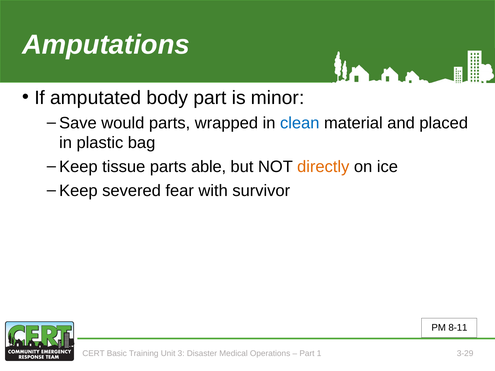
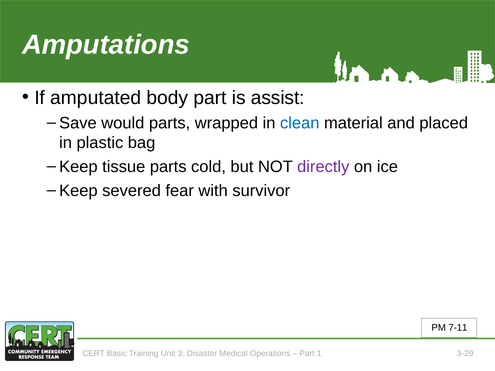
minor: minor -> assist
able: able -> cold
directly colour: orange -> purple
8-11: 8-11 -> 7-11
